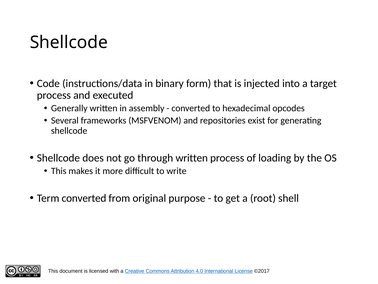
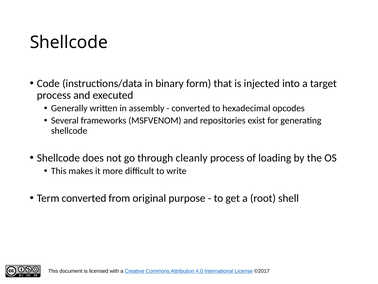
through written: written -> cleanly
